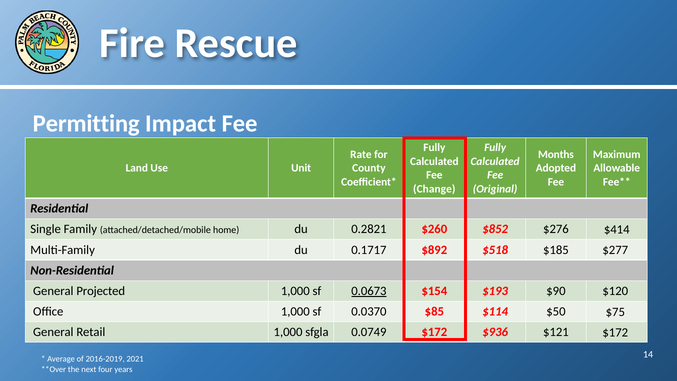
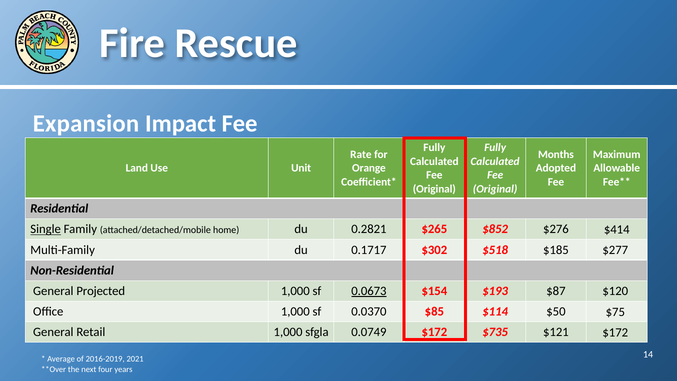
Permitting: Permitting -> Expansion
County: County -> Orange
Change at (434, 189): Change -> Original
Single underline: none -> present
$260: $260 -> $265
$892: $892 -> $302
$90: $90 -> $87
$936: $936 -> $735
